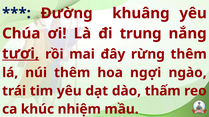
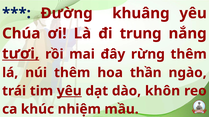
ngợi: ngợi -> thần
yêu at (69, 91) underline: none -> present
thấm: thấm -> khôn
